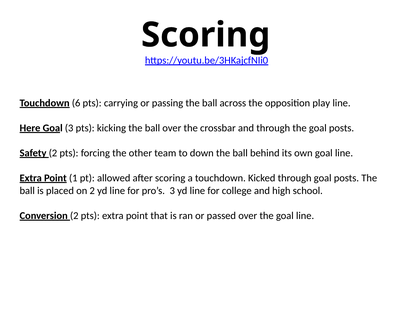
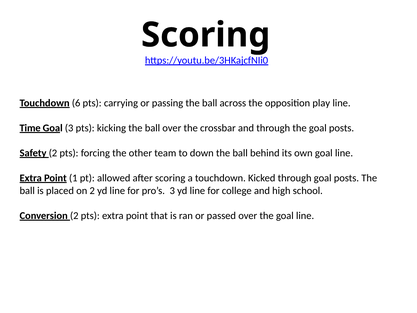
Here: Here -> Time
